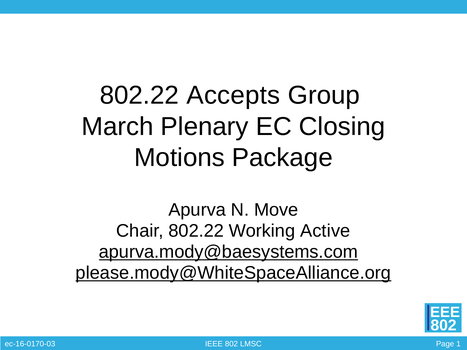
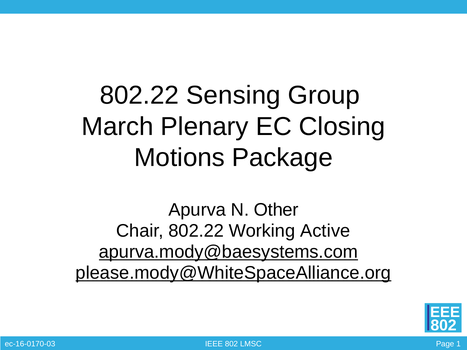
Accepts: Accepts -> Sensing
Move: Move -> Other
